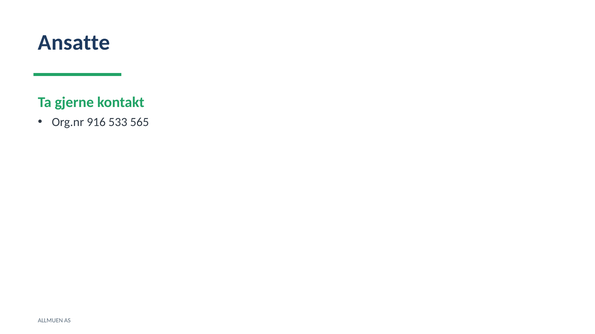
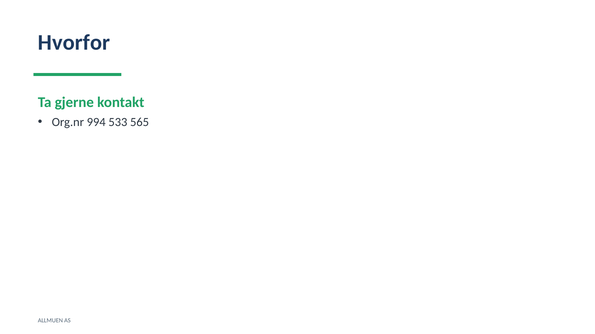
Ansatte: Ansatte -> Hvorfor
916: 916 -> 994
